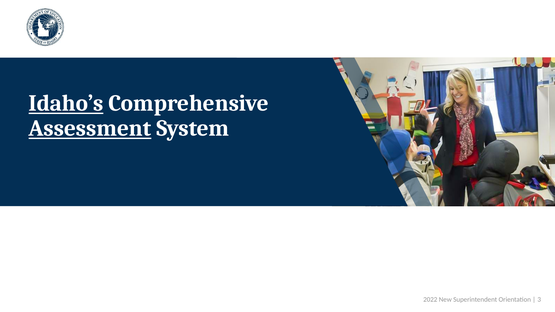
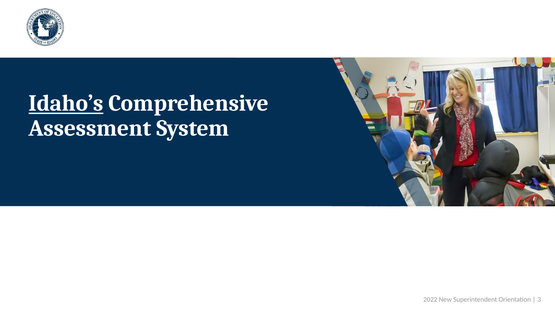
Assessment underline: present -> none
